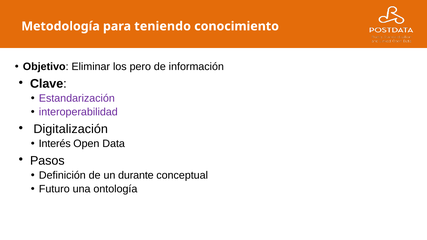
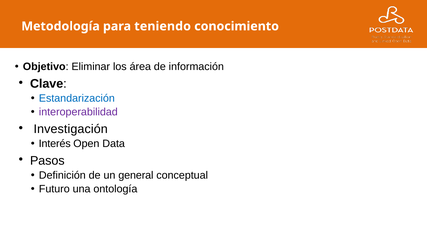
pero: pero -> área
Estandarización colour: purple -> blue
Digitalización: Digitalización -> Investigación
durante: durante -> general
